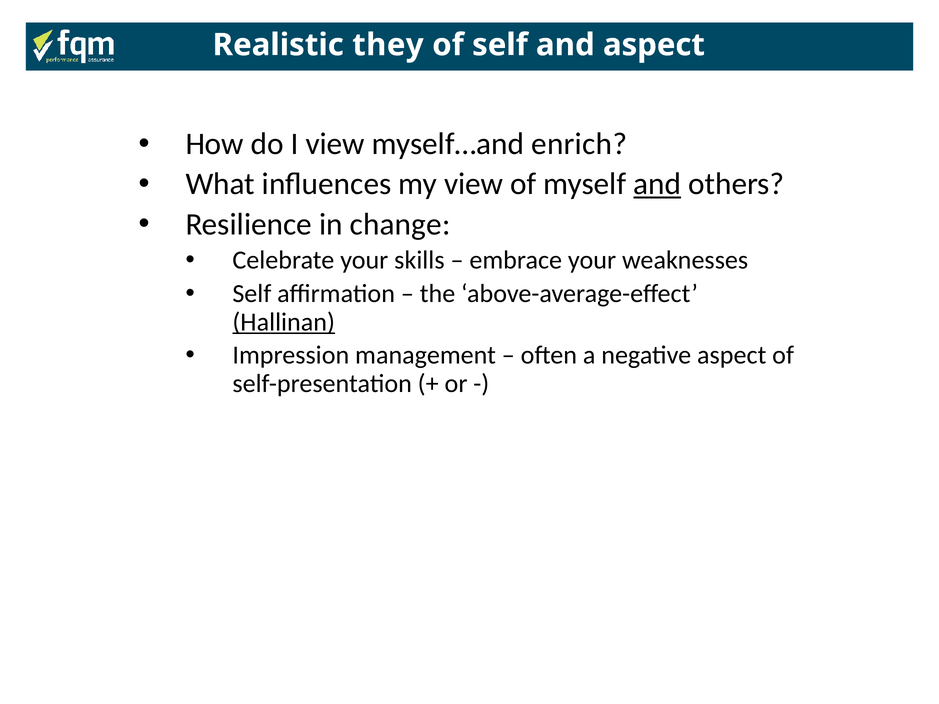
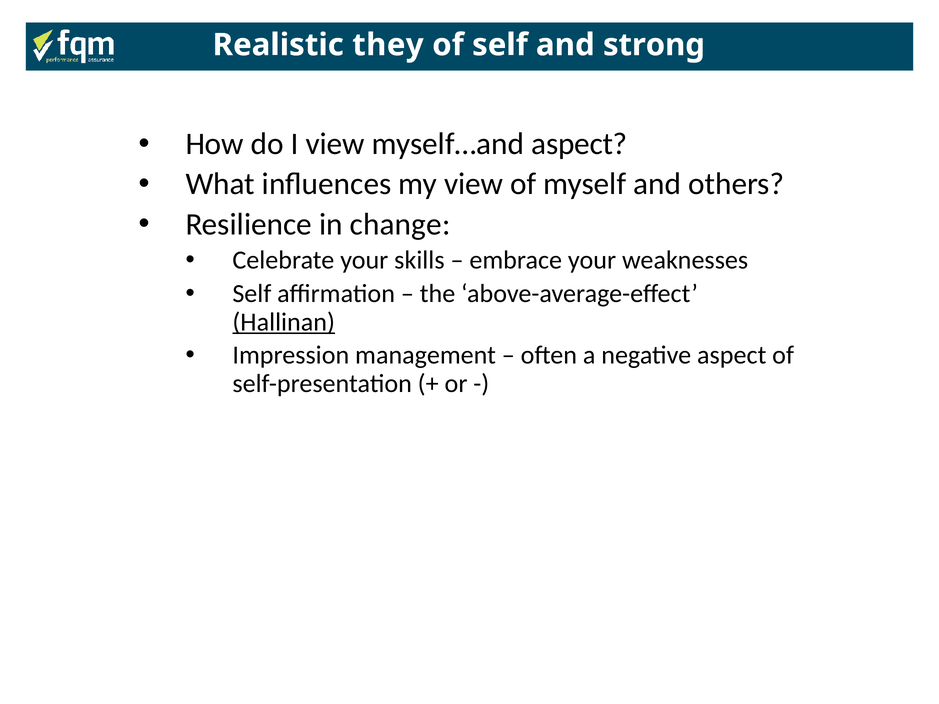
and aspect: aspect -> strong
myself…and enrich: enrich -> aspect
and at (657, 184) underline: present -> none
